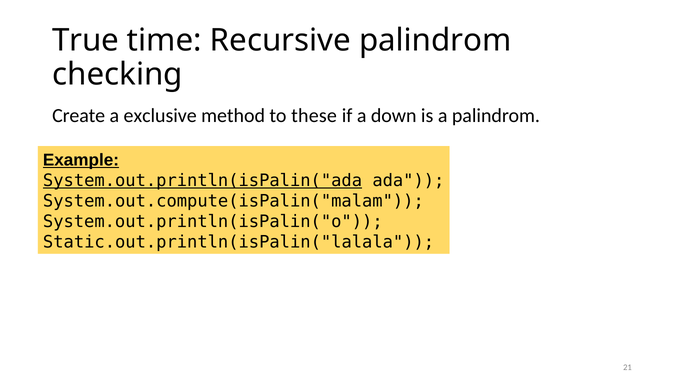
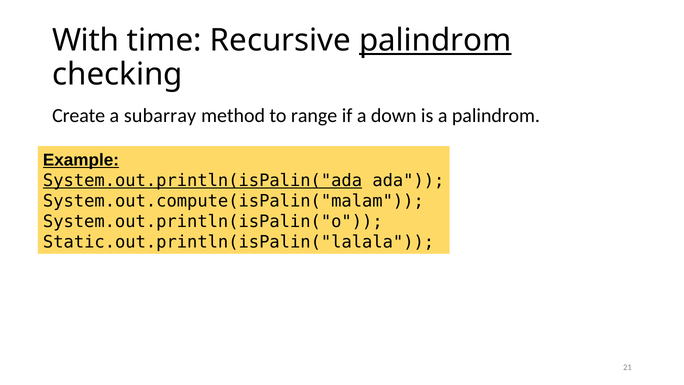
True: True -> With
palindrom at (435, 41) underline: none -> present
exclusive: exclusive -> subarray
these: these -> range
